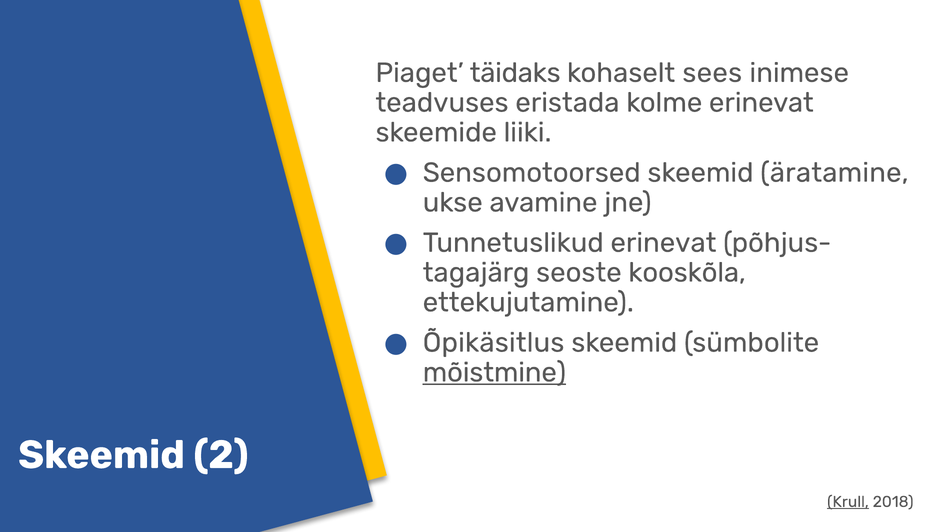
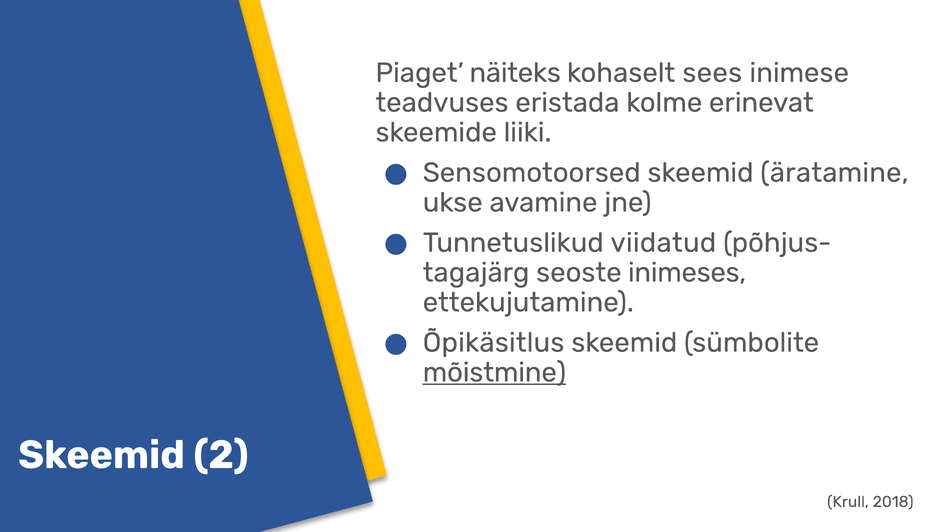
täidaks: täidaks -> näiteks
Tunnetuslikud erinevat: erinevat -> viidatud
kooskõla: kooskõla -> inimeses
Krull underline: present -> none
